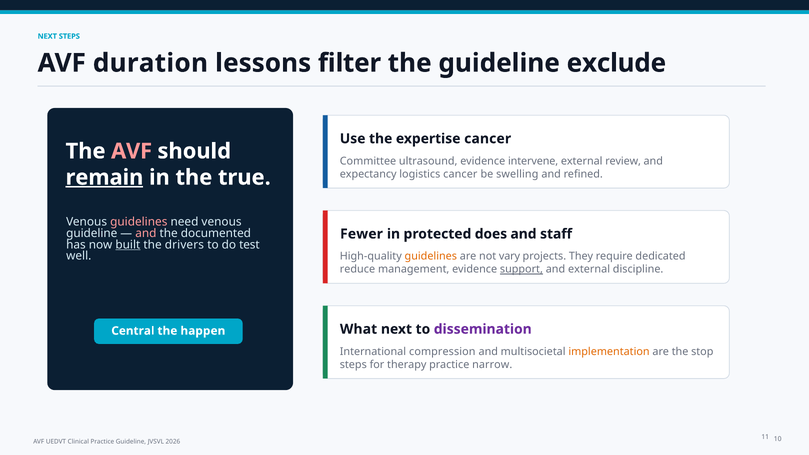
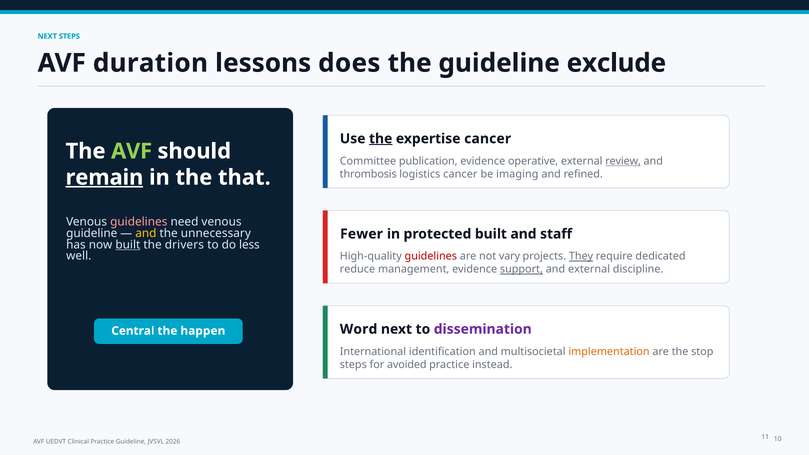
filter: filter -> does
the at (381, 139) underline: none -> present
AVF at (132, 151) colour: pink -> light green
ultrasound: ultrasound -> publication
intervene: intervene -> operative
review underline: none -> present
expectancy: expectancy -> thrombosis
swelling: swelling -> imaging
true: true -> that
and at (146, 233) colour: pink -> yellow
documented: documented -> unnecessary
protected does: does -> built
test: test -> less
guidelines at (431, 256) colour: orange -> red
They underline: none -> present
What: What -> Word
compression: compression -> identification
therapy: therapy -> avoided
narrow: narrow -> instead
